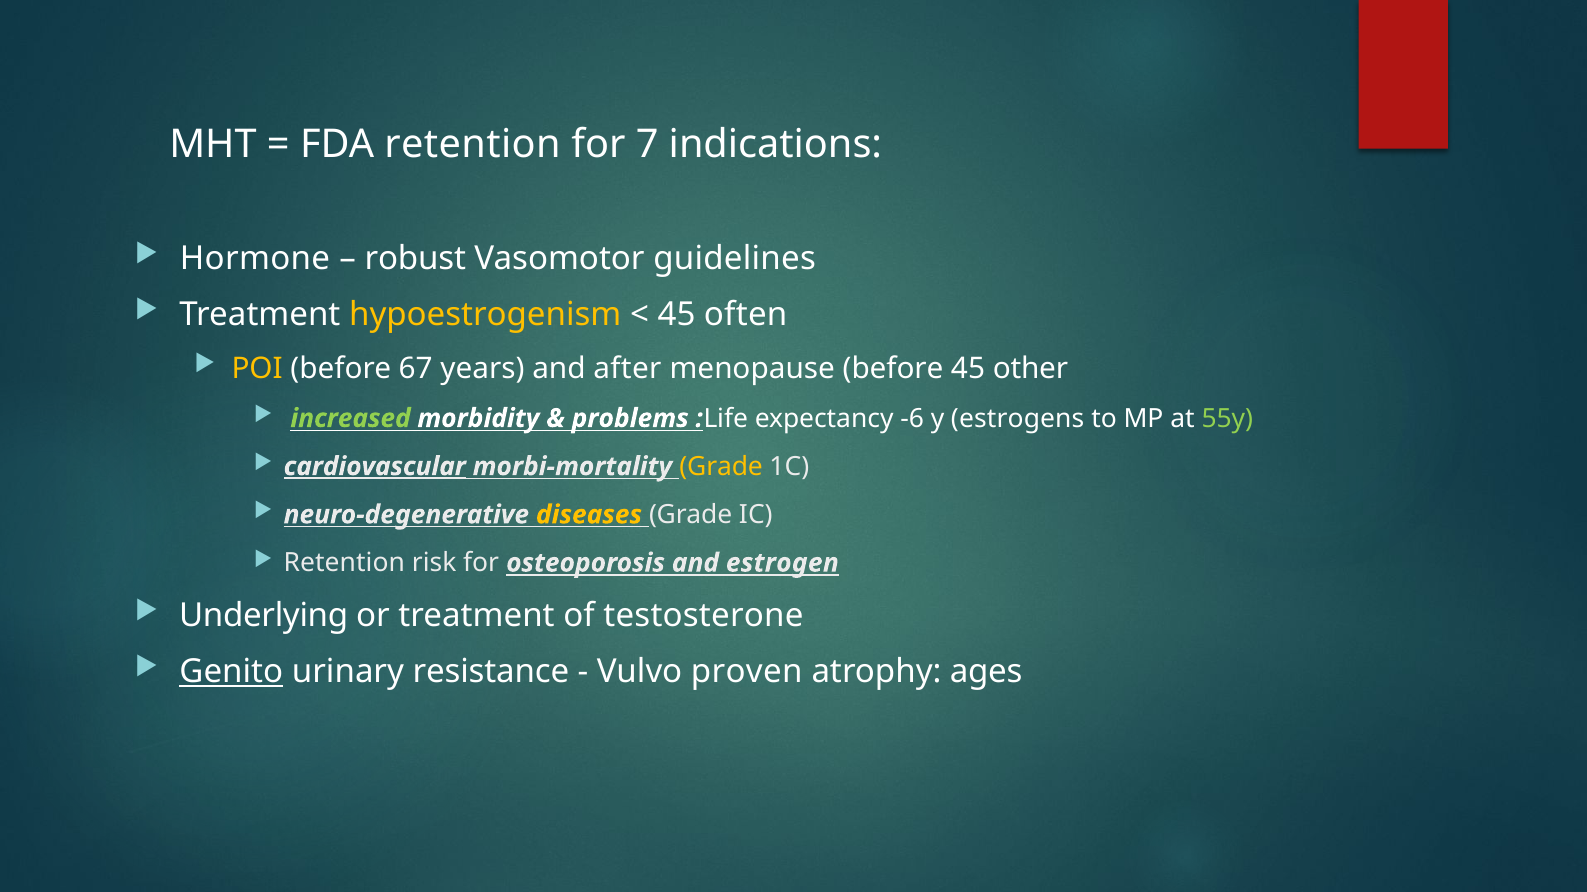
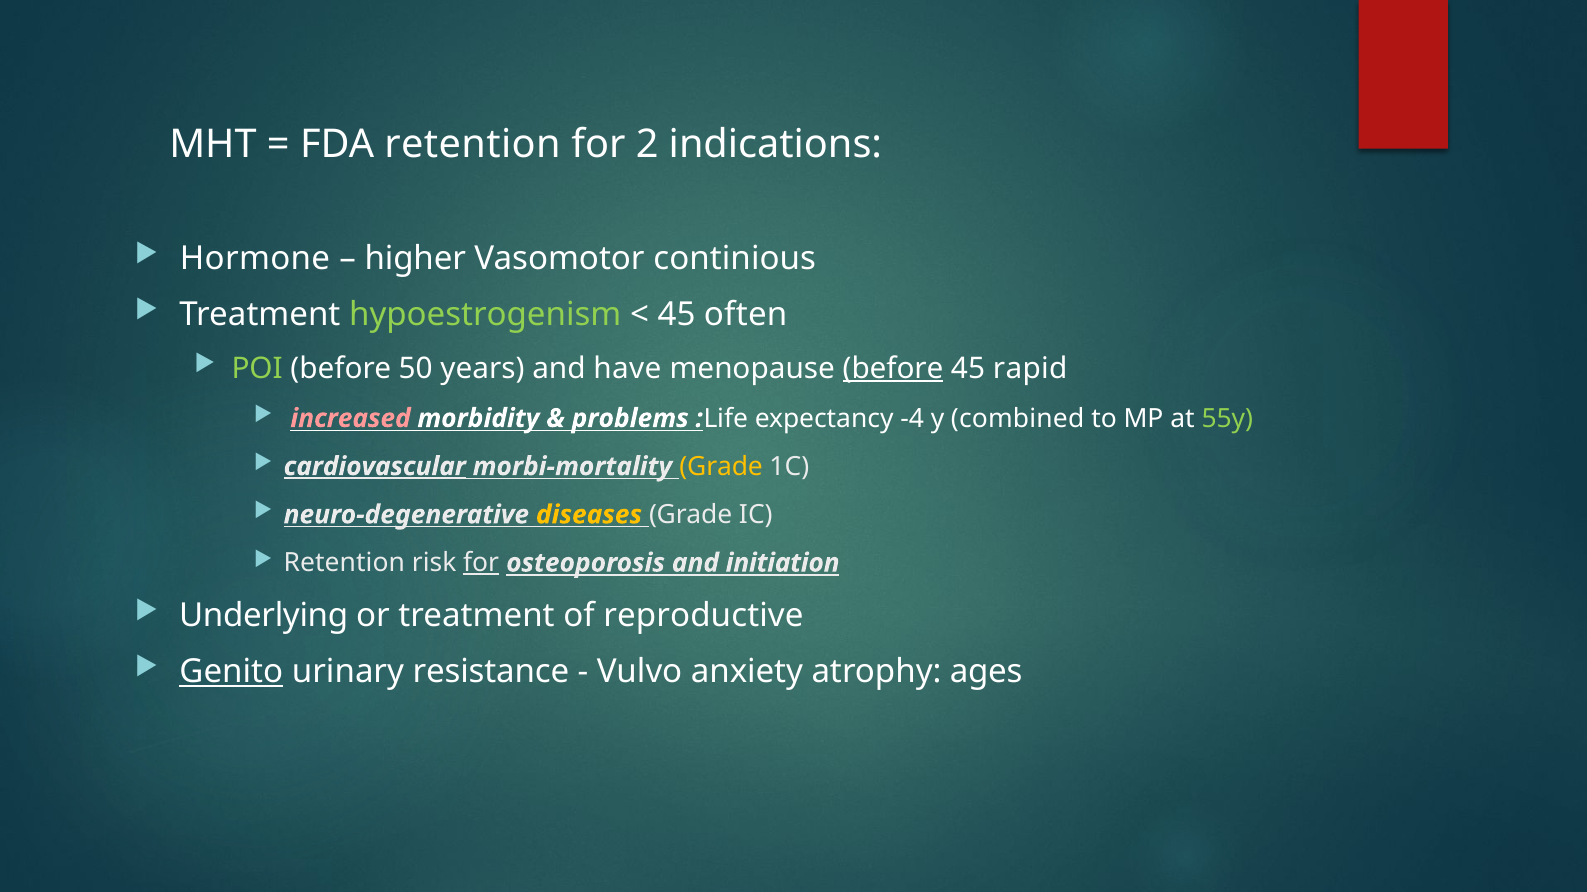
7: 7 -> 2
robust: robust -> higher
guidelines: guidelines -> continious
hypoestrogenism colour: yellow -> light green
POI colour: yellow -> light green
67: 67 -> 50
after: after -> have
before at (893, 369) underline: none -> present
other: other -> rapid
increased colour: light green -> pink
-6: -6 -> -4
estrogens: estrogens -> combined
for at (481, 563) underline: none -> present
estrogen: estrogen -> initiation
testosterone: testosterone -> reproductive
proven: proven -> anxiety
